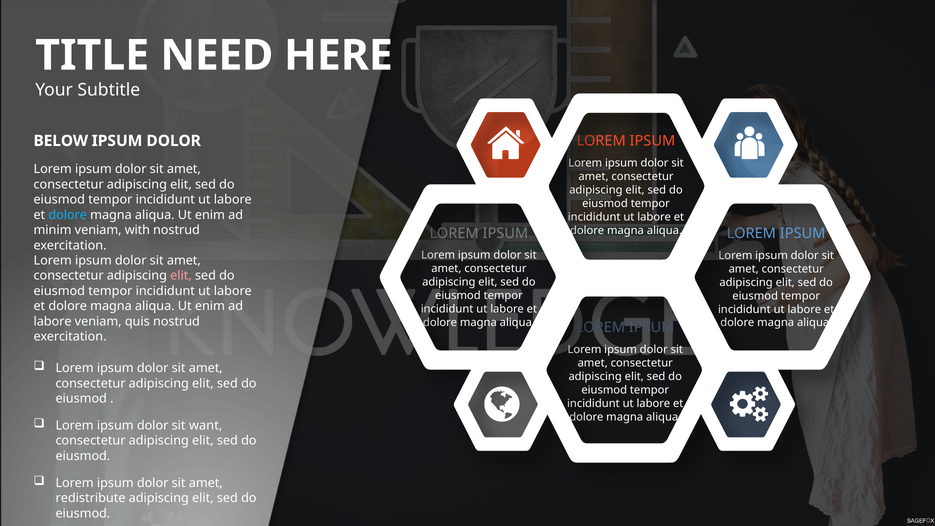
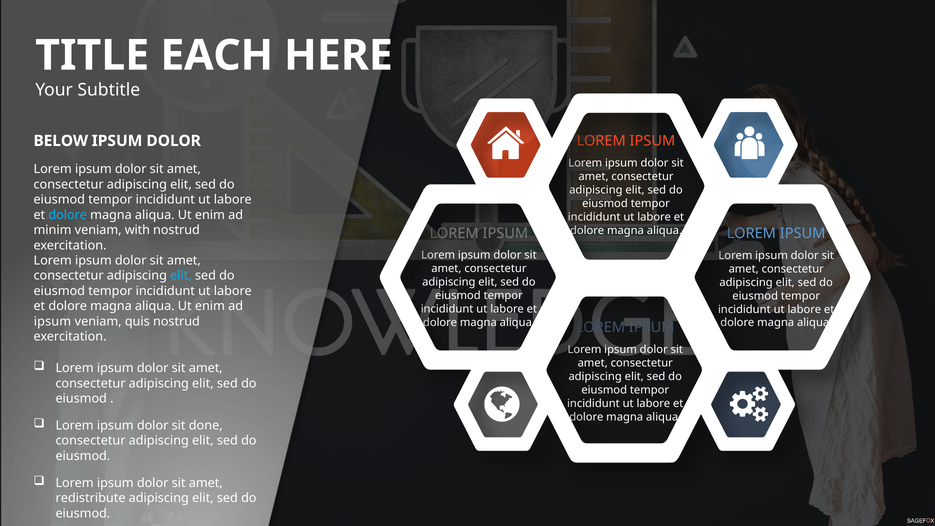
NEED: NEED -> EACH
elit at (181, 276) colour: pink -> light blue
labore at (53, 321): labore -> ipsum
want: want -> done
